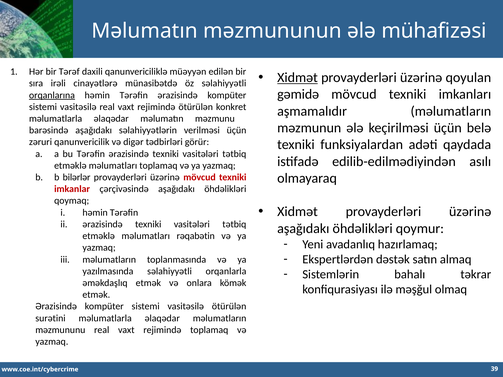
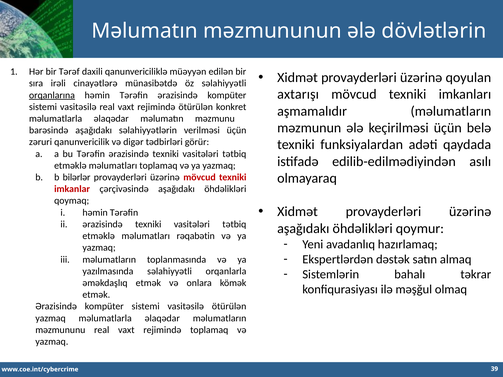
mühafizəsi: mühafizəsi -> dövlətlərin
Xidmət at (298, 78) underline: present -> none
gəmidə: gəmidə -> axtarışı
surətini at (50, 318): surətini -> yazmaq
